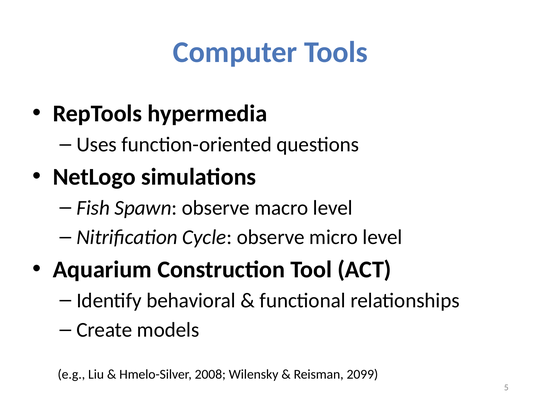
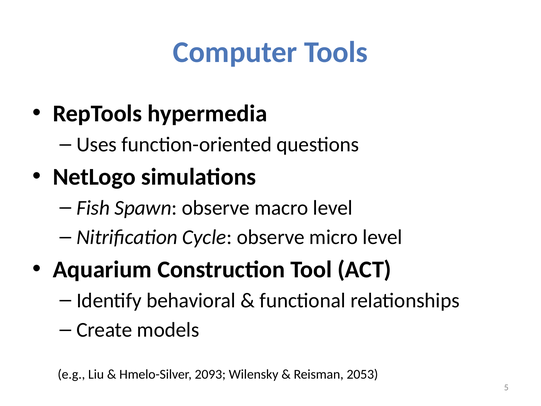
2008: 2008 -> 2093
2099: 2099 -> 2053
